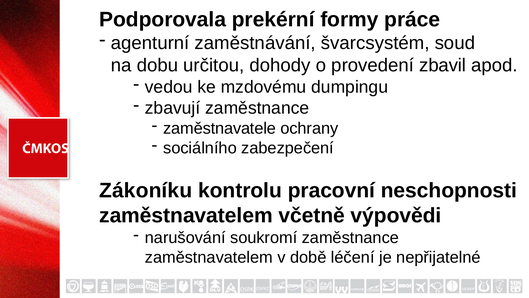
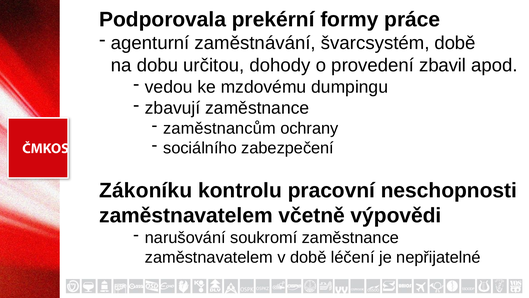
švarcsystém soud: soud -> době
zaměstnavatele: zaměstnavatele -> zaměstnancům
